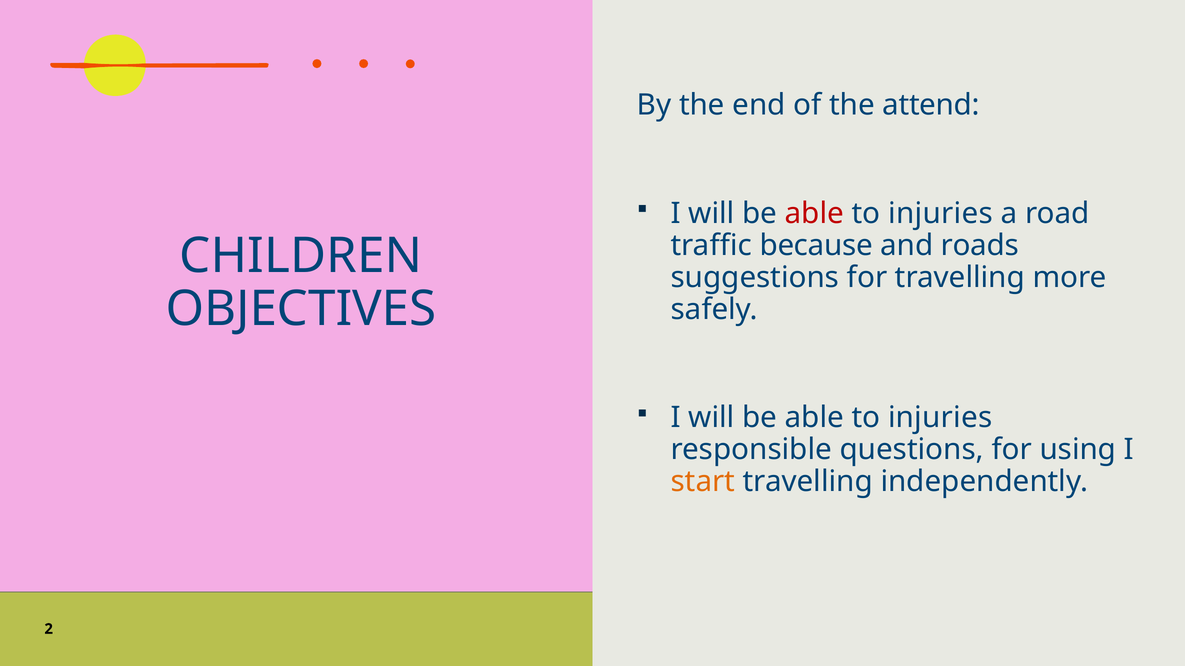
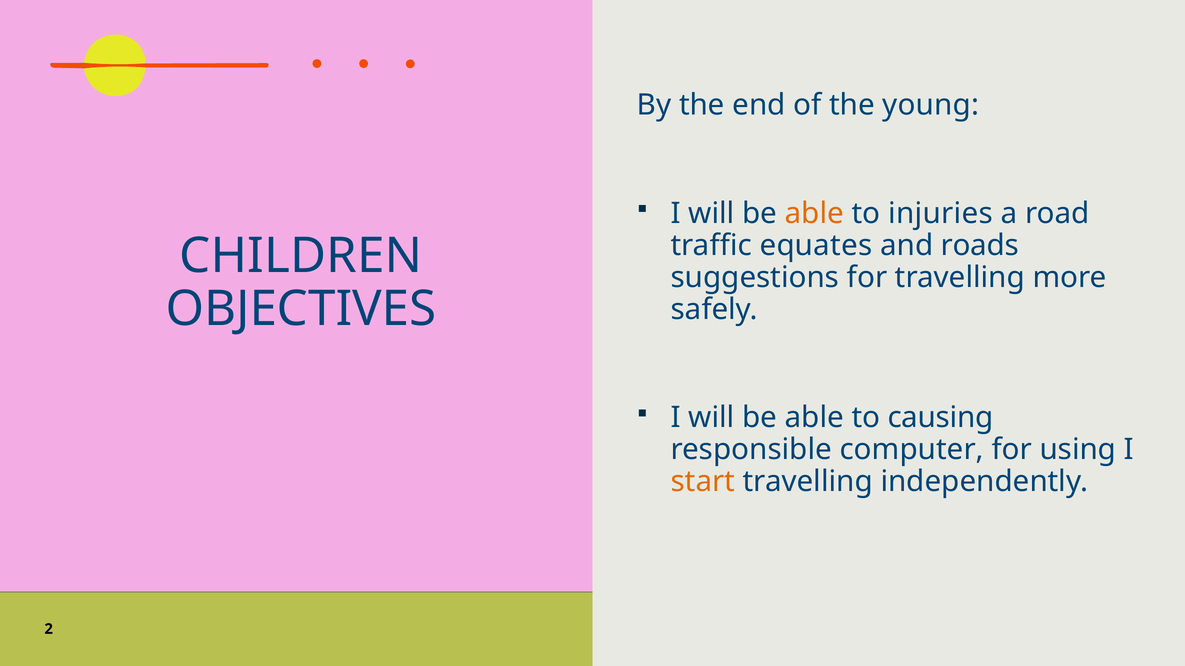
attend: attend -> young
able at (814, 214) colour: red -> orange
because: because -> equates
injuries at (940, 418): injuries -> causing
questions: questions -> computer
